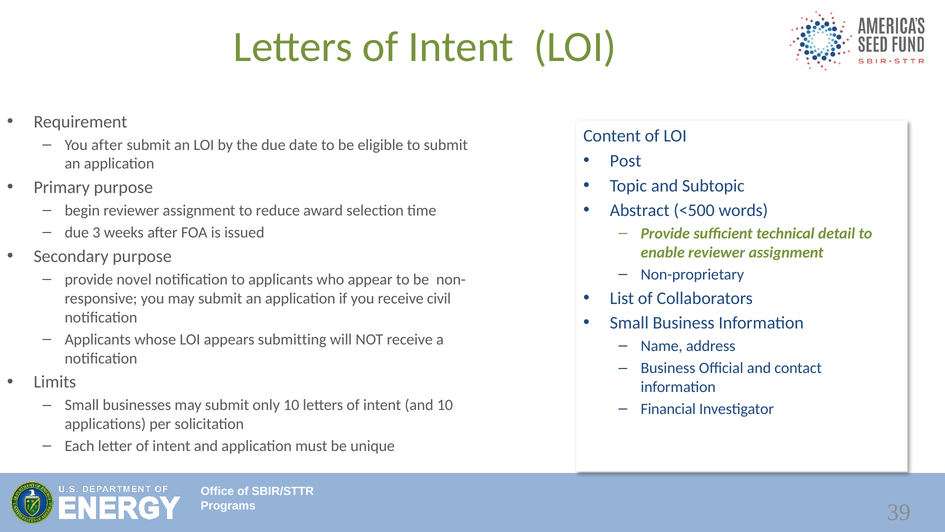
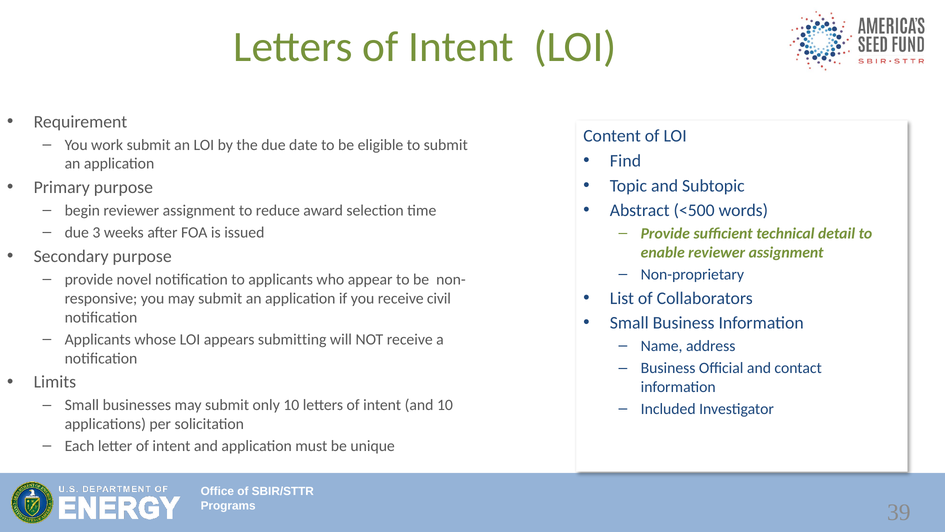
You after: after -> work
Post: Post -> Find
Financial: Financial -> Included
